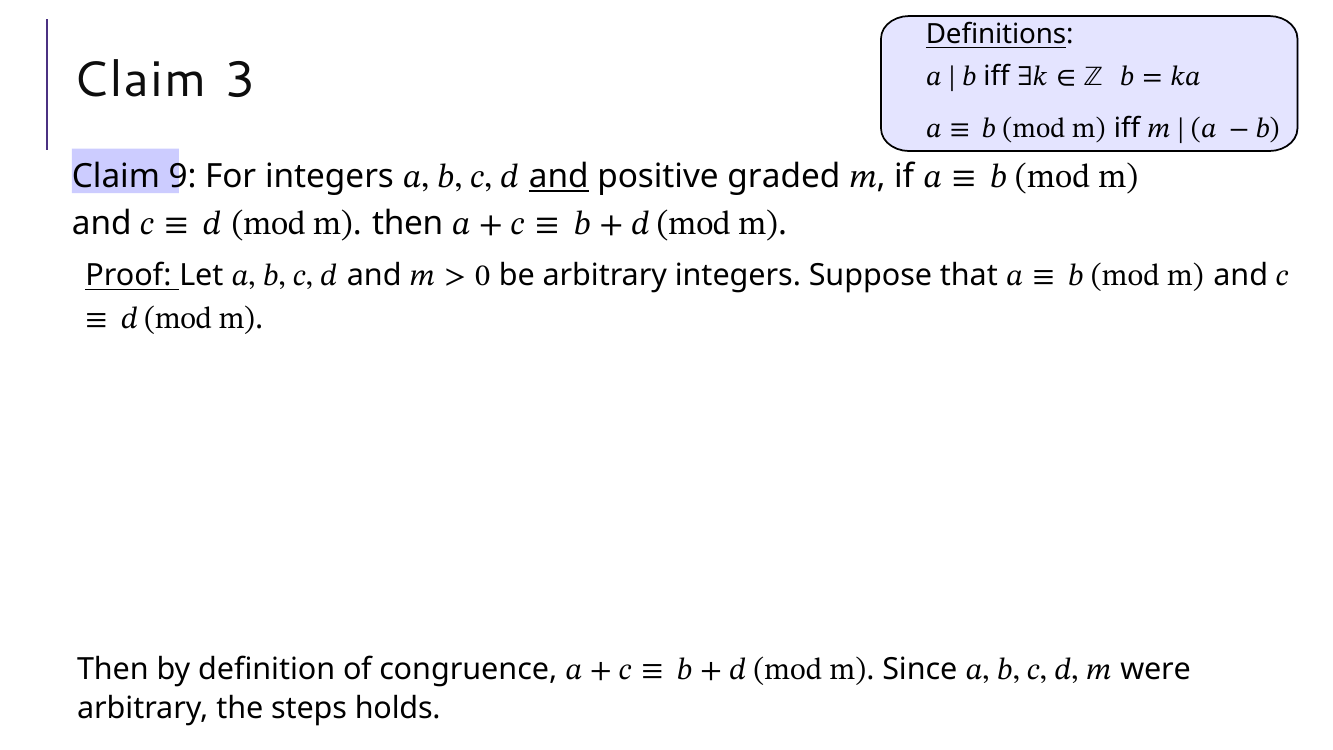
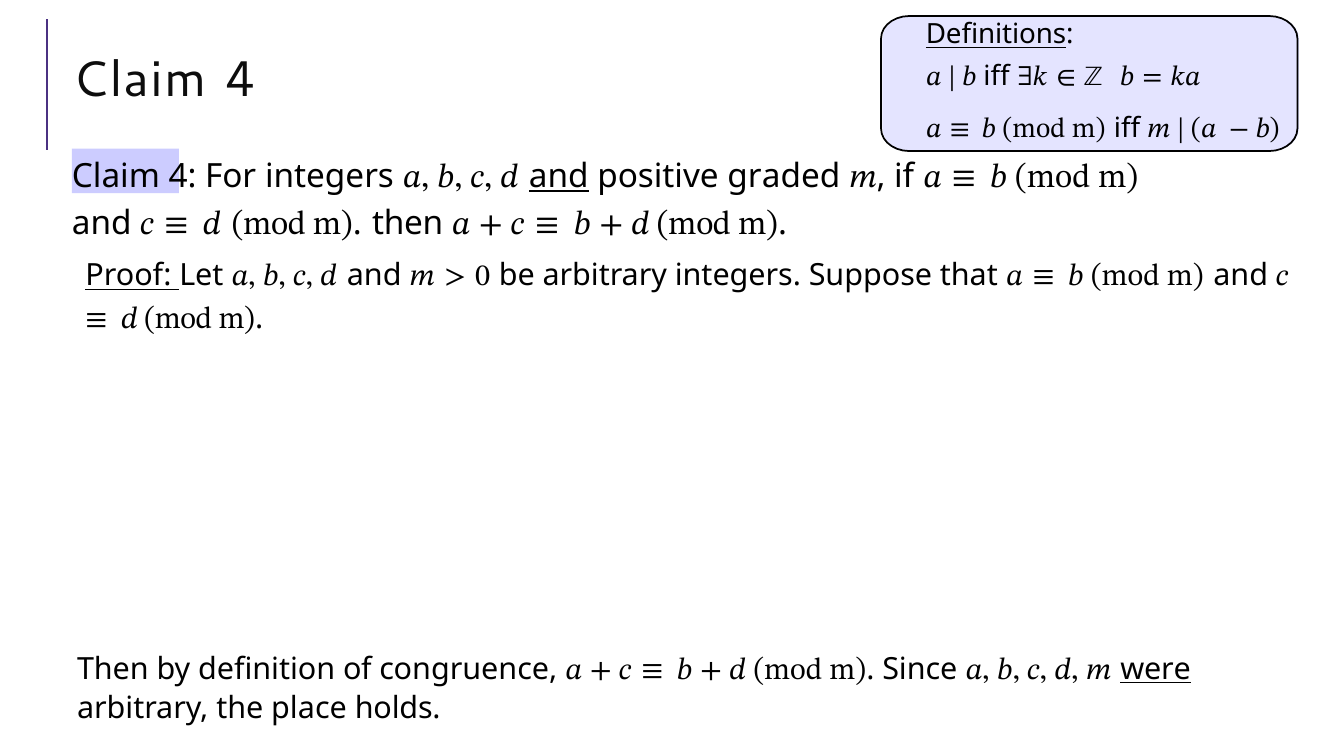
3 at (240, 80): 3 -> 4
9 at (183, 176): 9 -> 4
were underline: none -> present
steps: steps -> place
